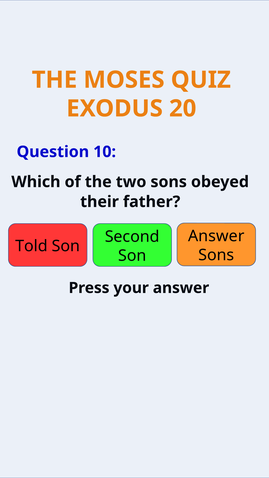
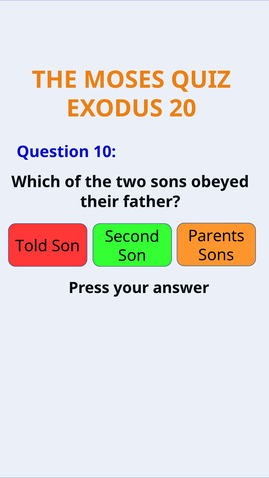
Answer at (216, 236): Answer -> Parents
